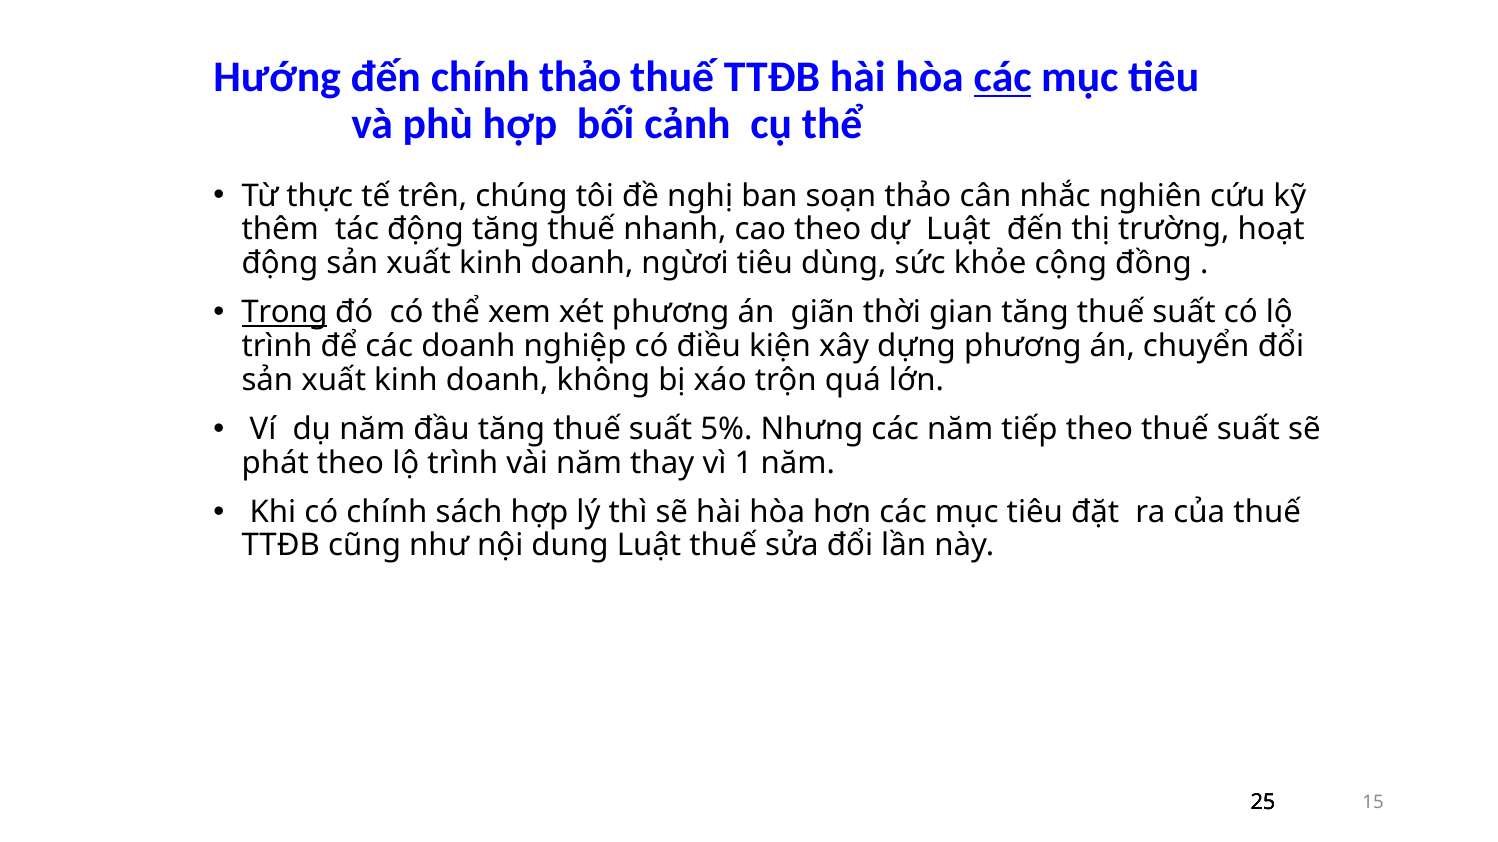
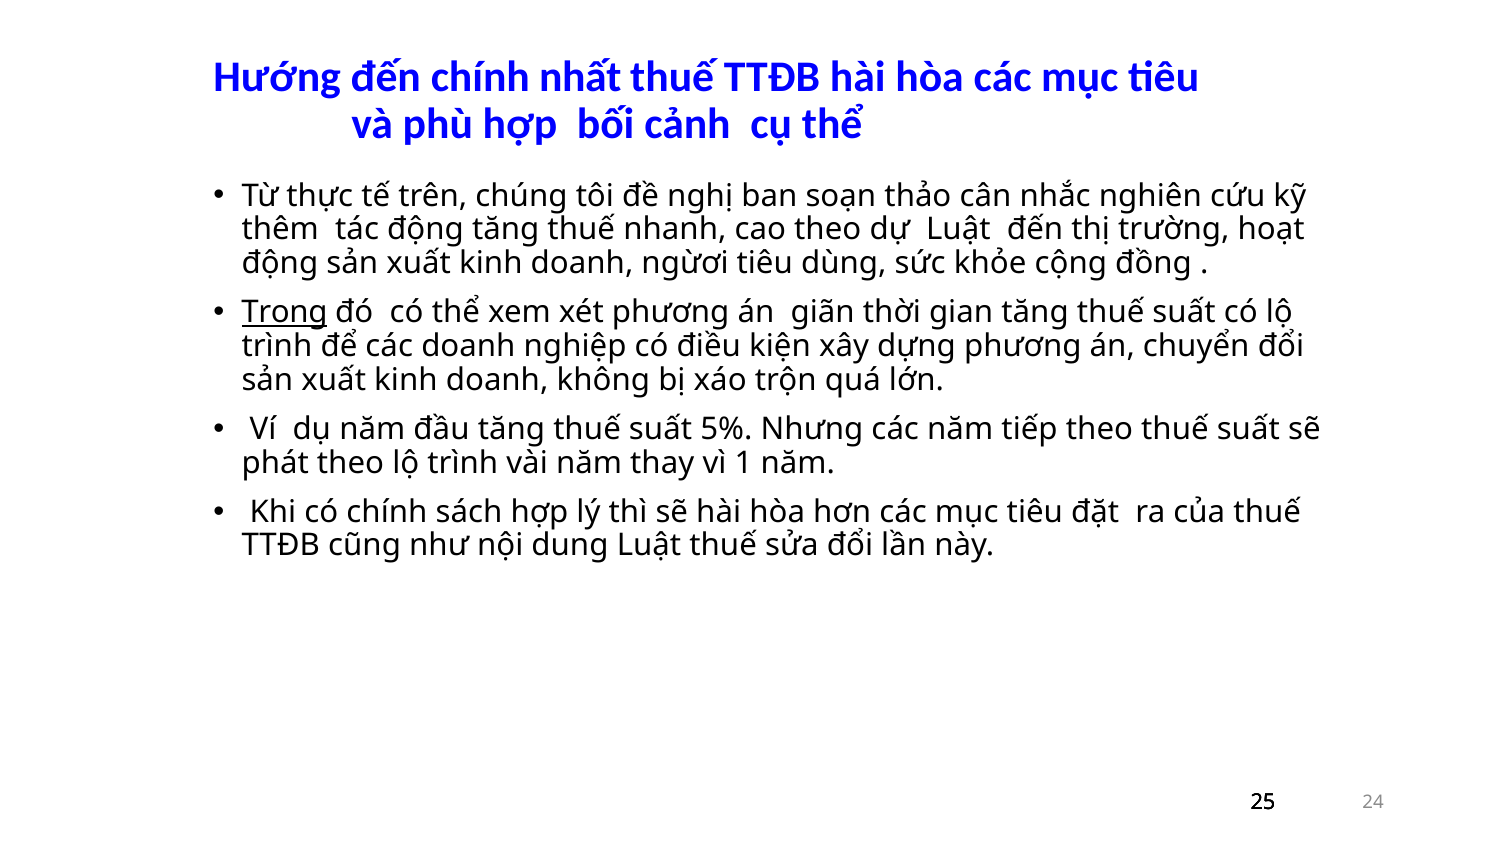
chính thảo: thảo -> nhất
các at (1003, 77) underline: present -> none
15: 15 -> 24
